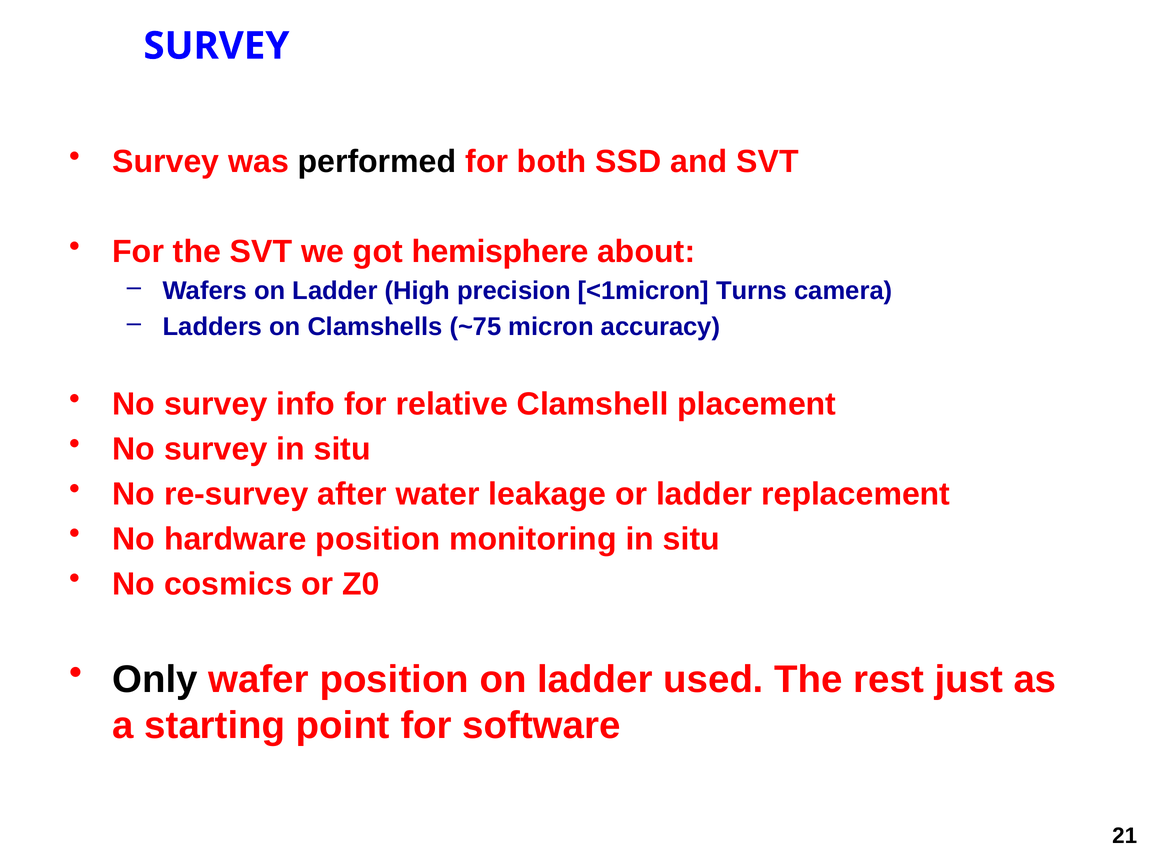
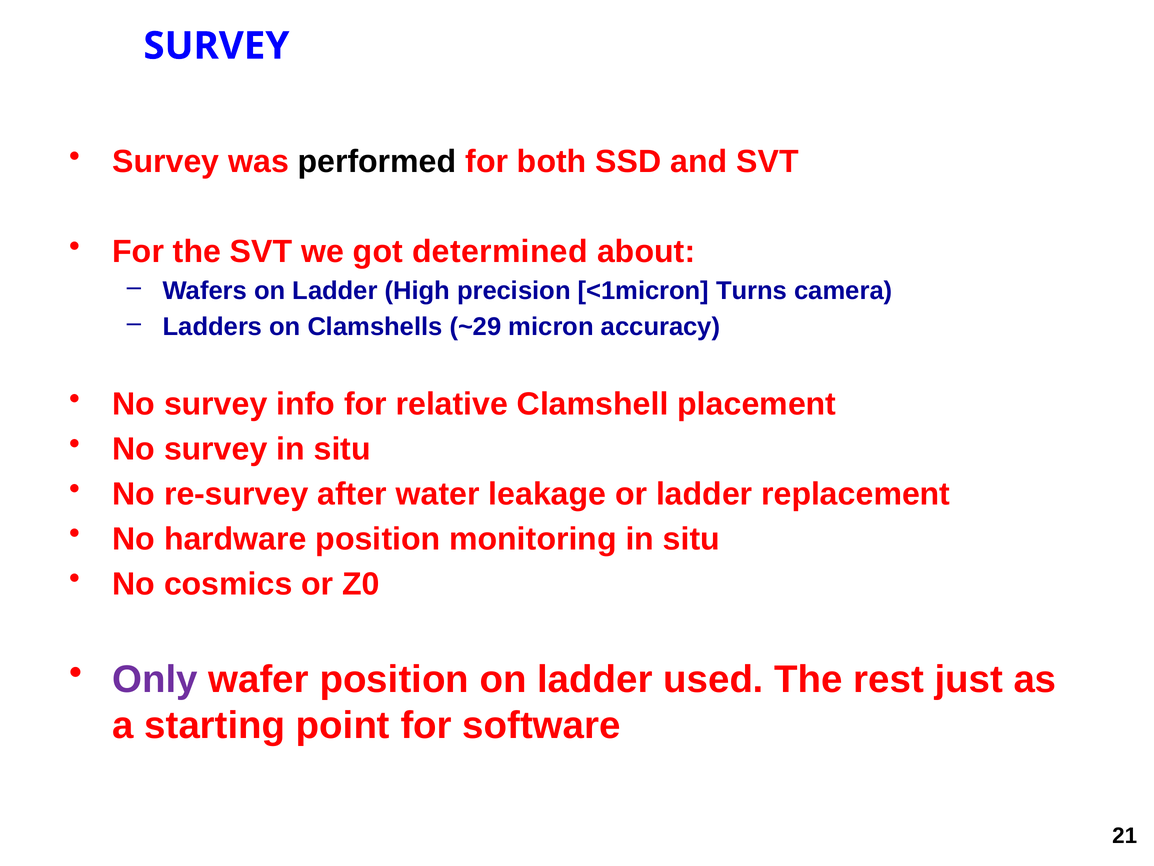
hemisphere: hemisphere -> determined
~75: ~75 -> ~29
Only colour: black -> purple
